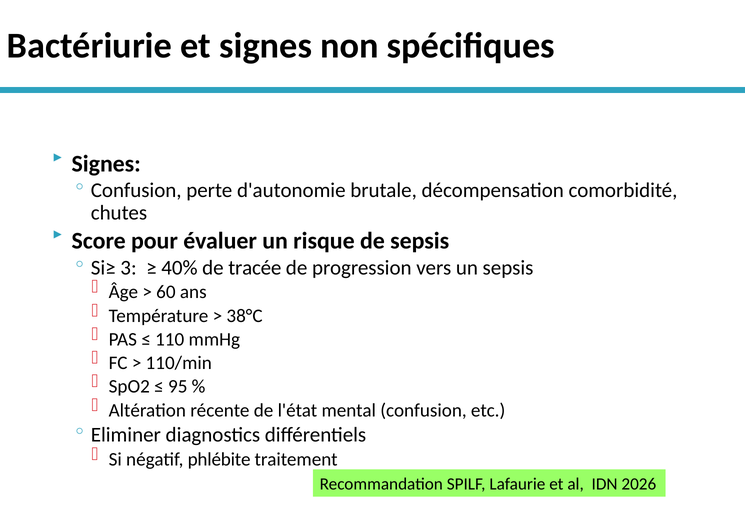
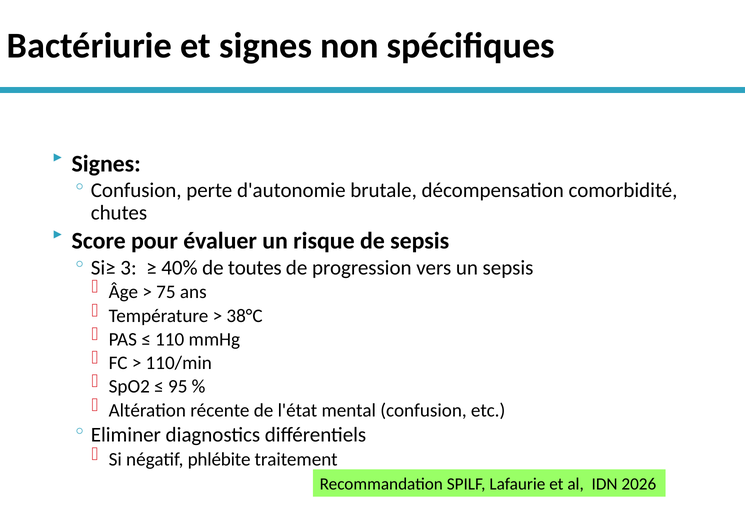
tracée: tracée -> toutes
60: 60 -> 75
